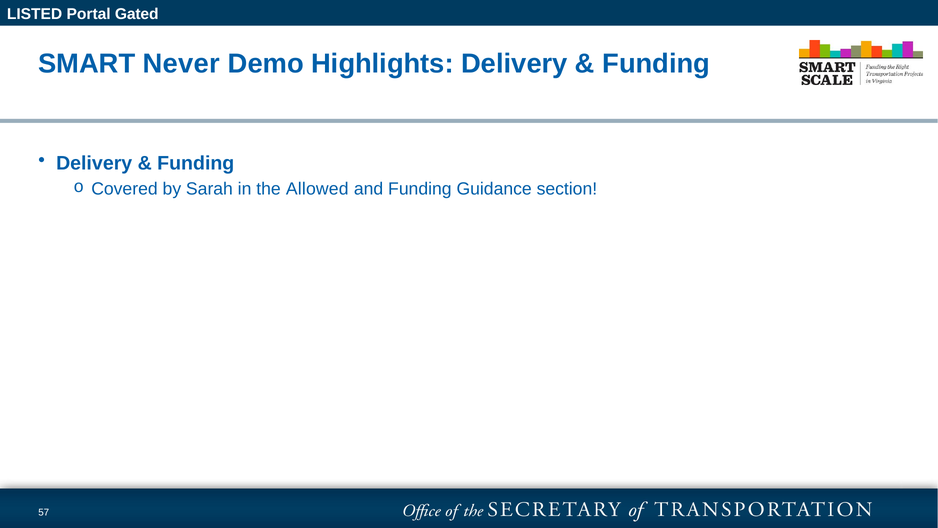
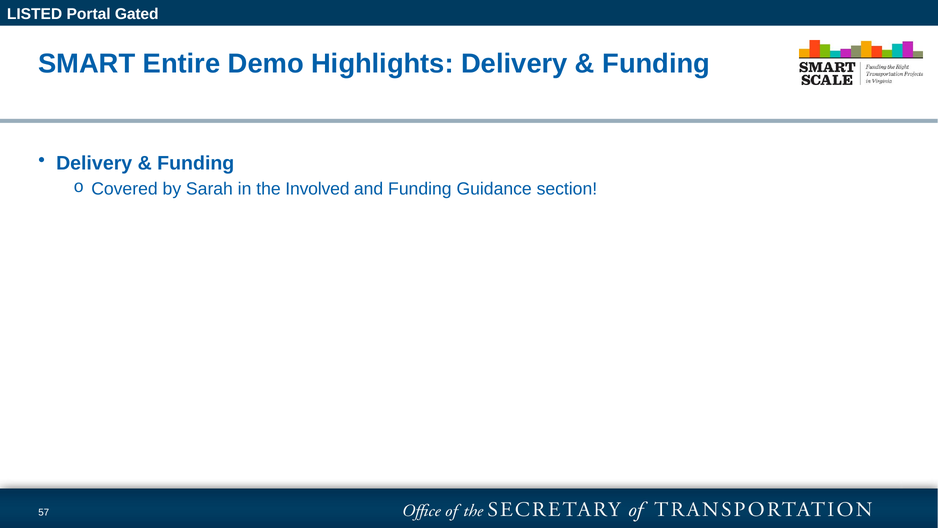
Never: Never -> Entire
Allowed: Allowed -> Involved
